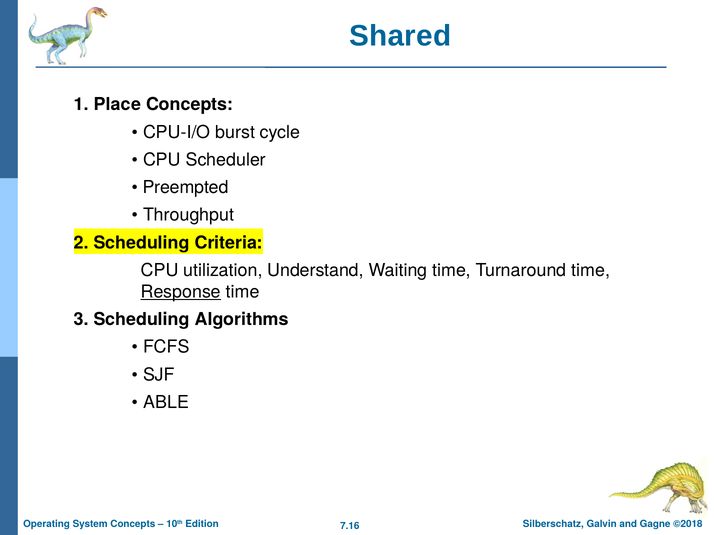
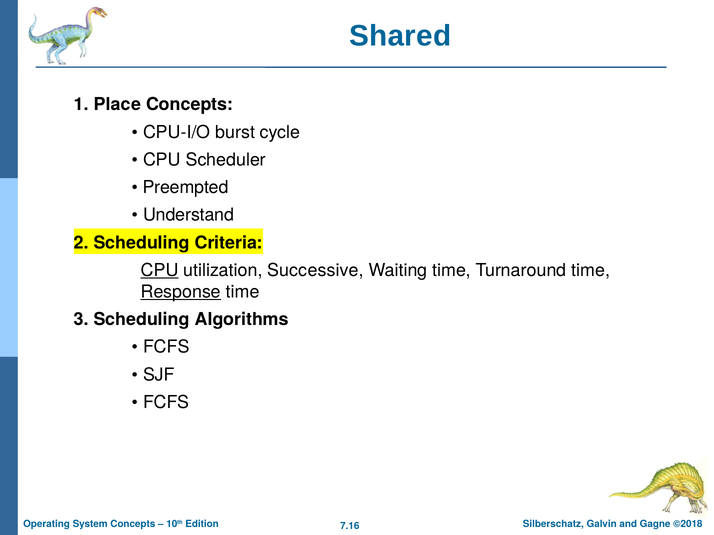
Throughput: Throughput -> Understand
CPU at (160, 271) underline: none -> present
Understand: Understand -> Successive
ABLE at (166, 403): ABLE -> FCFS
